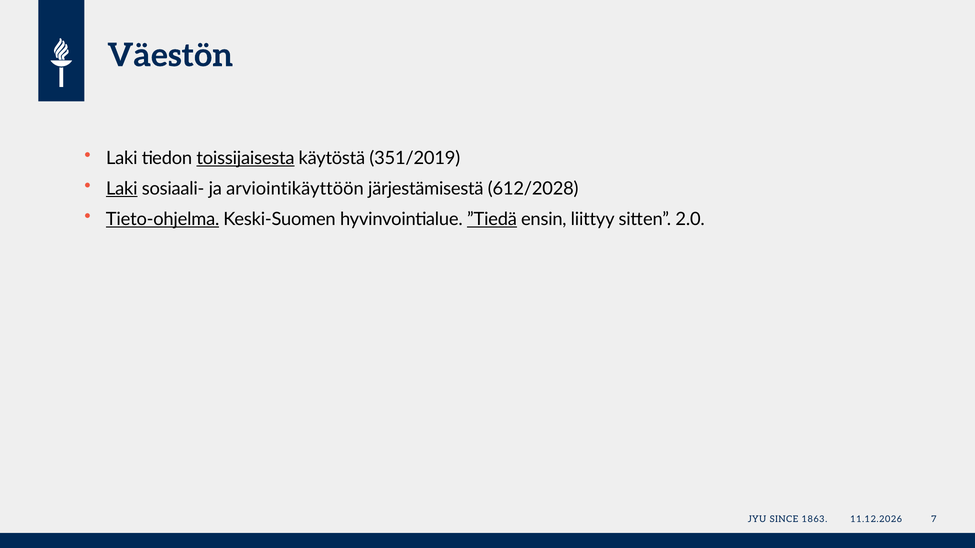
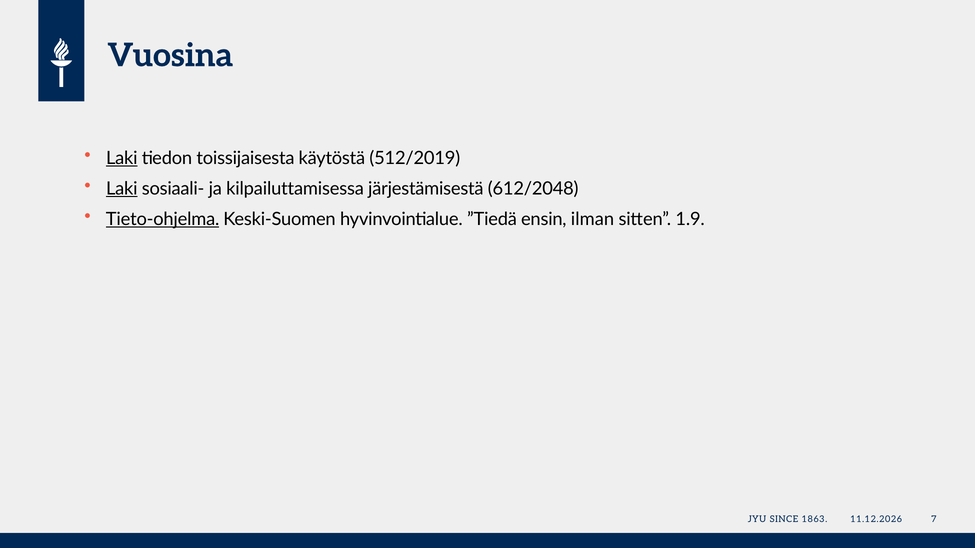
Väestön: Väestön -> Vuosina
Laki at (122, 158) underline: none -> present
toissijaisesta underline: present -> none
351/2019: 351/2019 -> 512/2019
arviointikäyttöön: arviointikäyttöön -> kilpailuttamisessa
612/2028: 612/2028 -> 612/2048
”Tiedä underline: present -> none
liittyy: liittyy -> ilman
2.0: 2.0 -> 1.9
